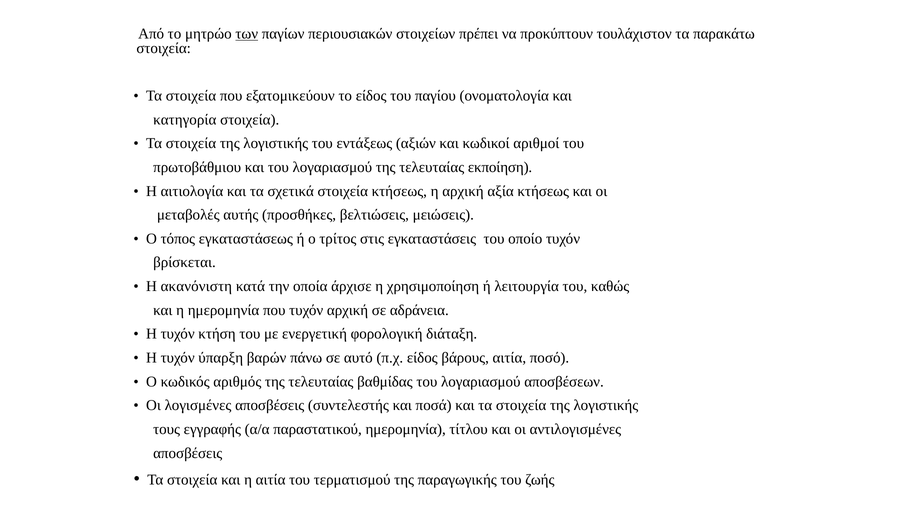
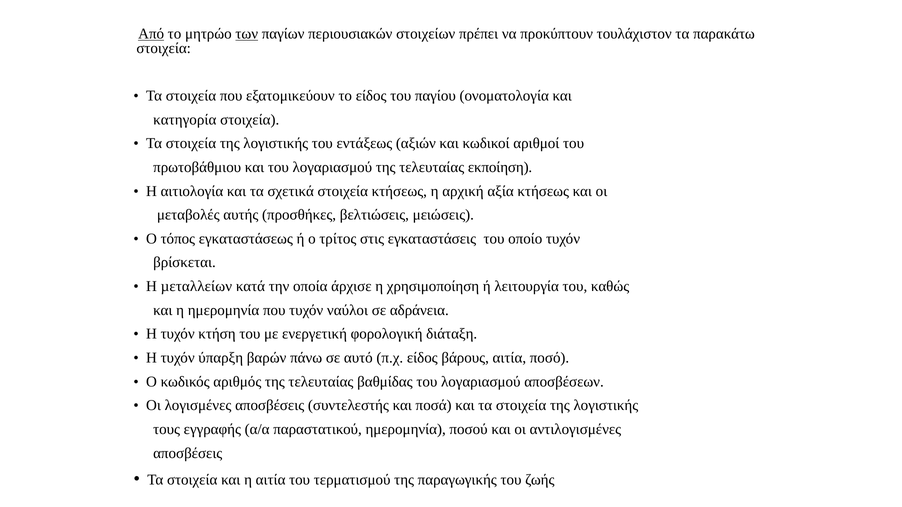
Από underline: none -> present
ακανόνιστη: ακανόνιστη -> µεταλλείων
τυχόν αρχική: αρχική -> ναύλοι
τίτλου: τίτλου -> ποσού
